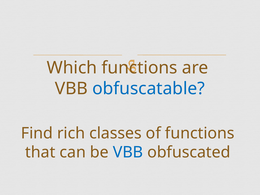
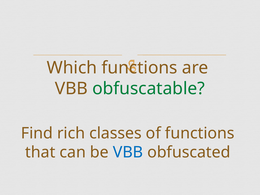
obfuscatable colour: blue -> green
